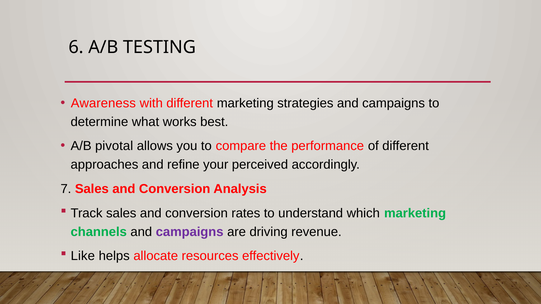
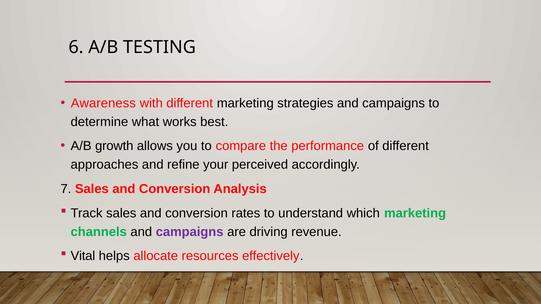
pivotal: pivotal -> growth
Like: Like -> Vital
